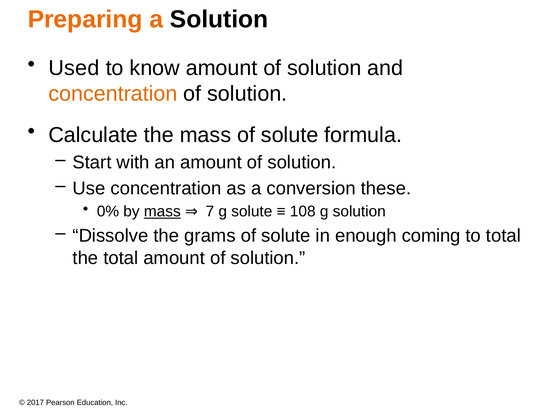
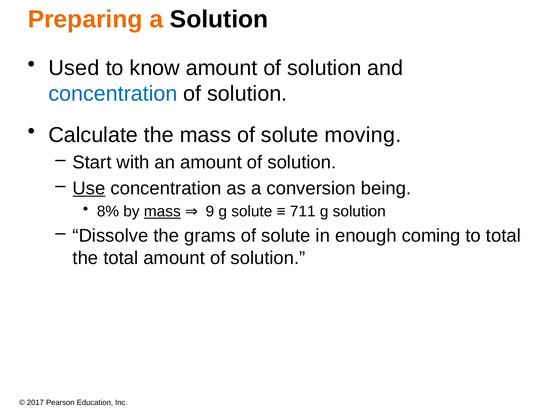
concentration at (113, 94) colour: orange -> blue
formula: formula -> moving
Use underline: none -> present
these: these -> being
0%: 0% -> 8%
7: 7 -> 9
108: 108 -> 711
